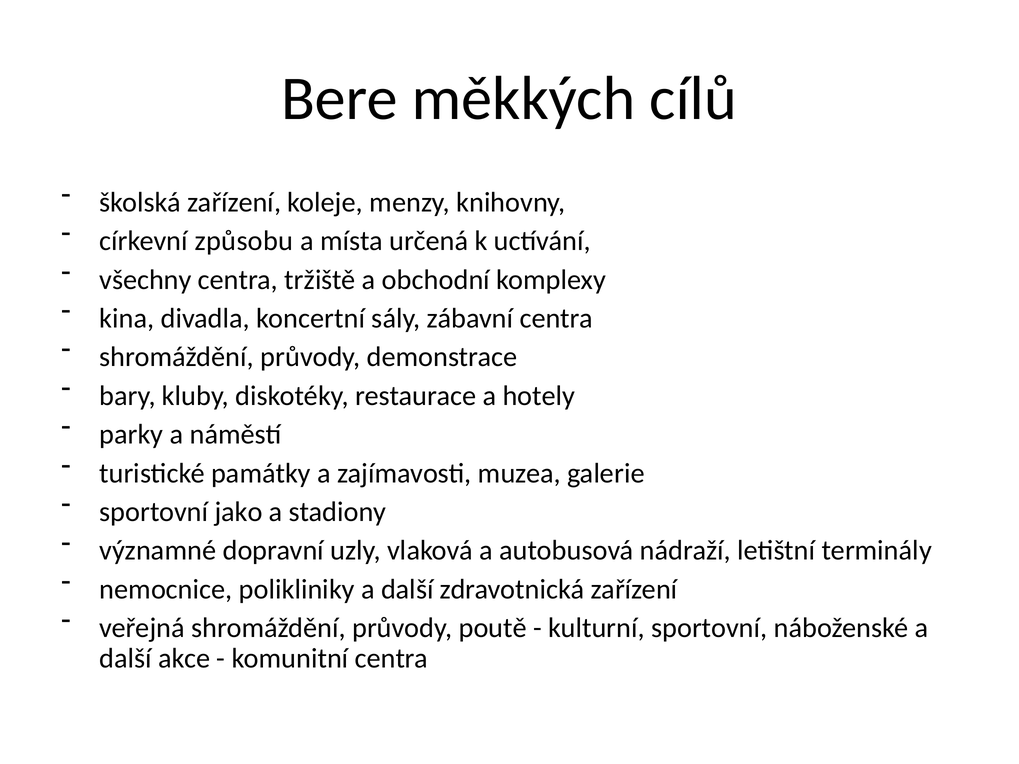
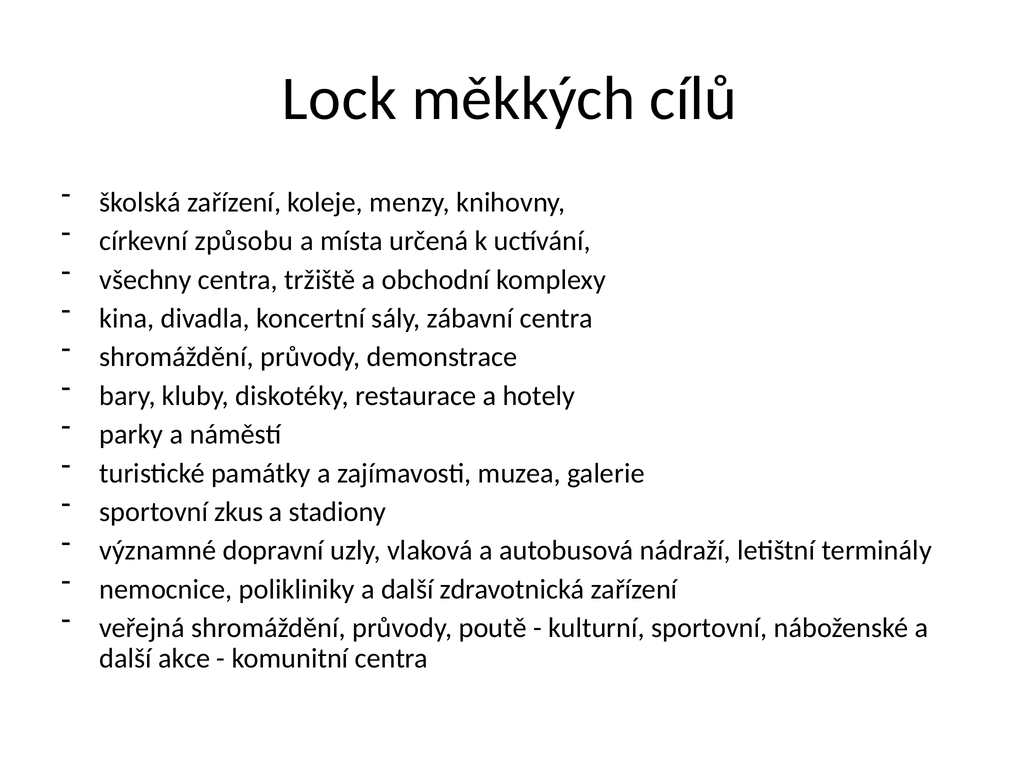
Bere: Bere -> Lock
jako: jako -> zkus
